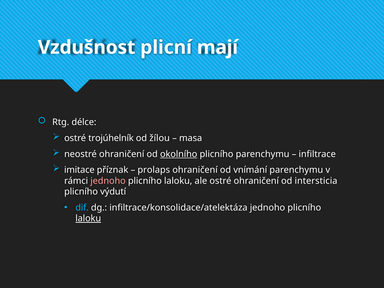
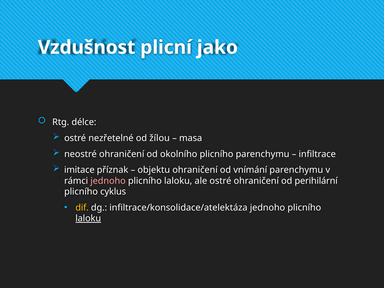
mají: mají -> jako
trojúhelník: trojúhelník -> nezřetelné
okolního underline: present -> none
prolaps: prolaps -> objektu
intersticia: intersticia -> perihilární
výdutí: výdutí -> cyklus
dif colour: light blue -> yellow
